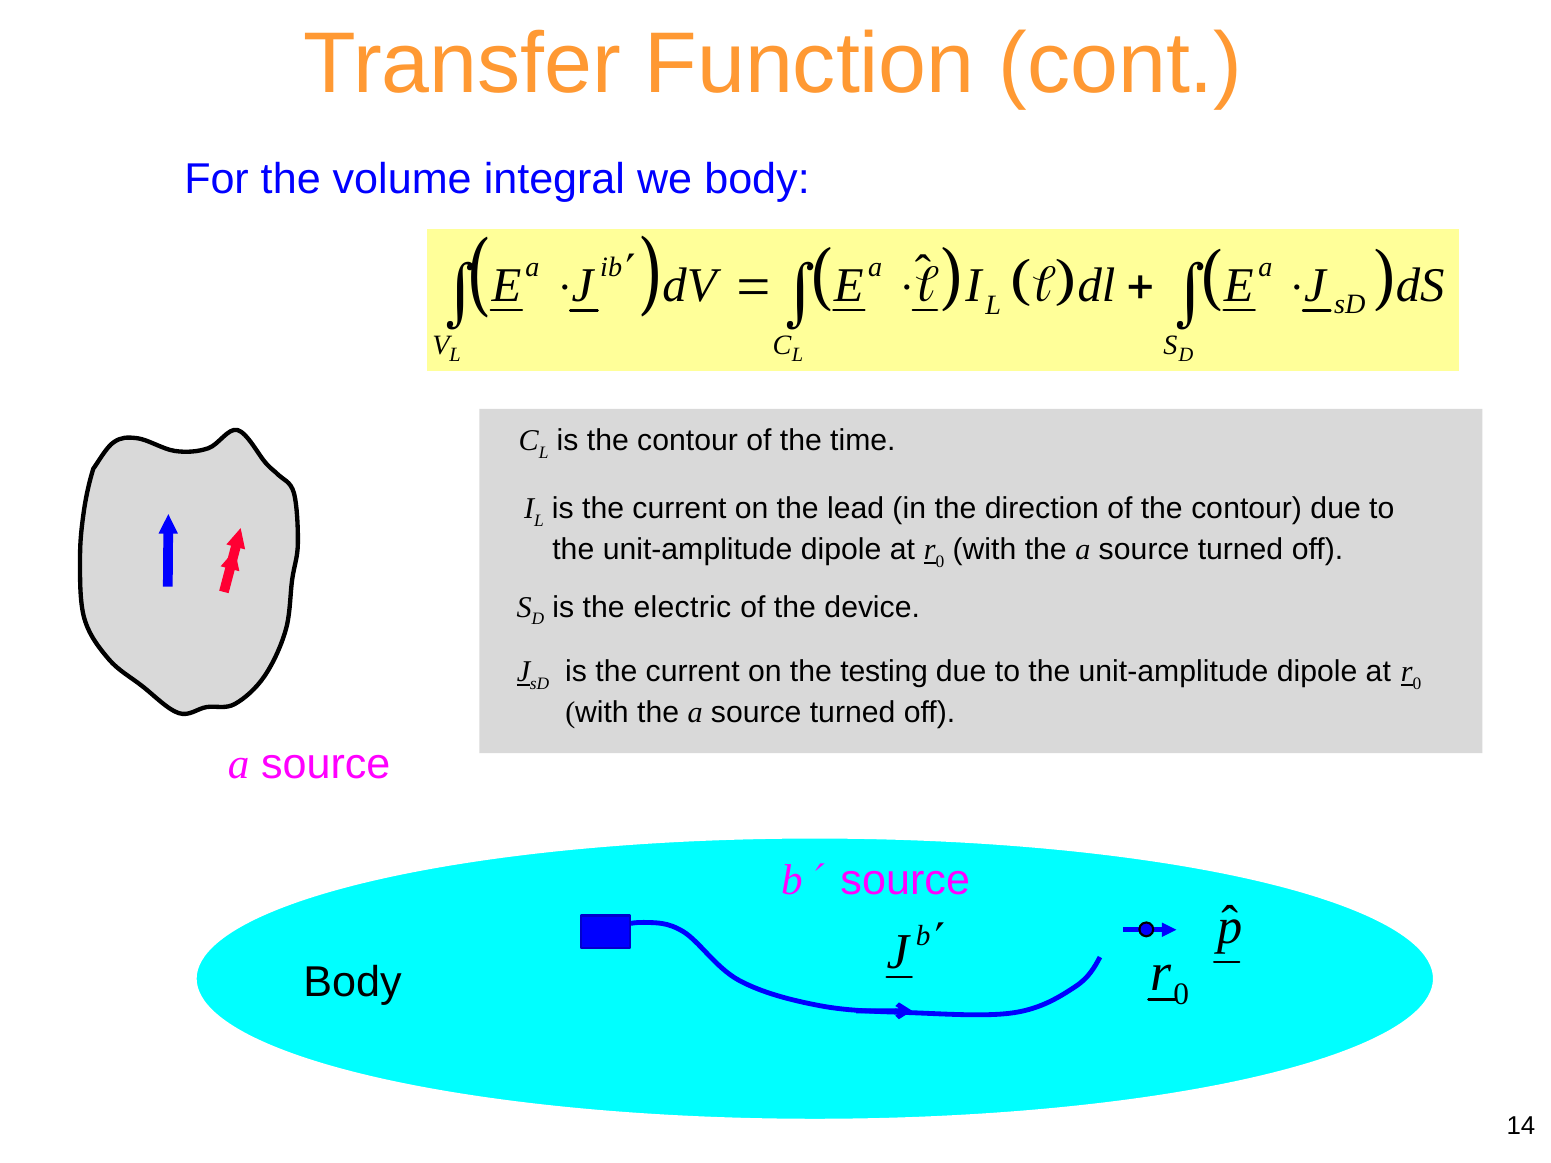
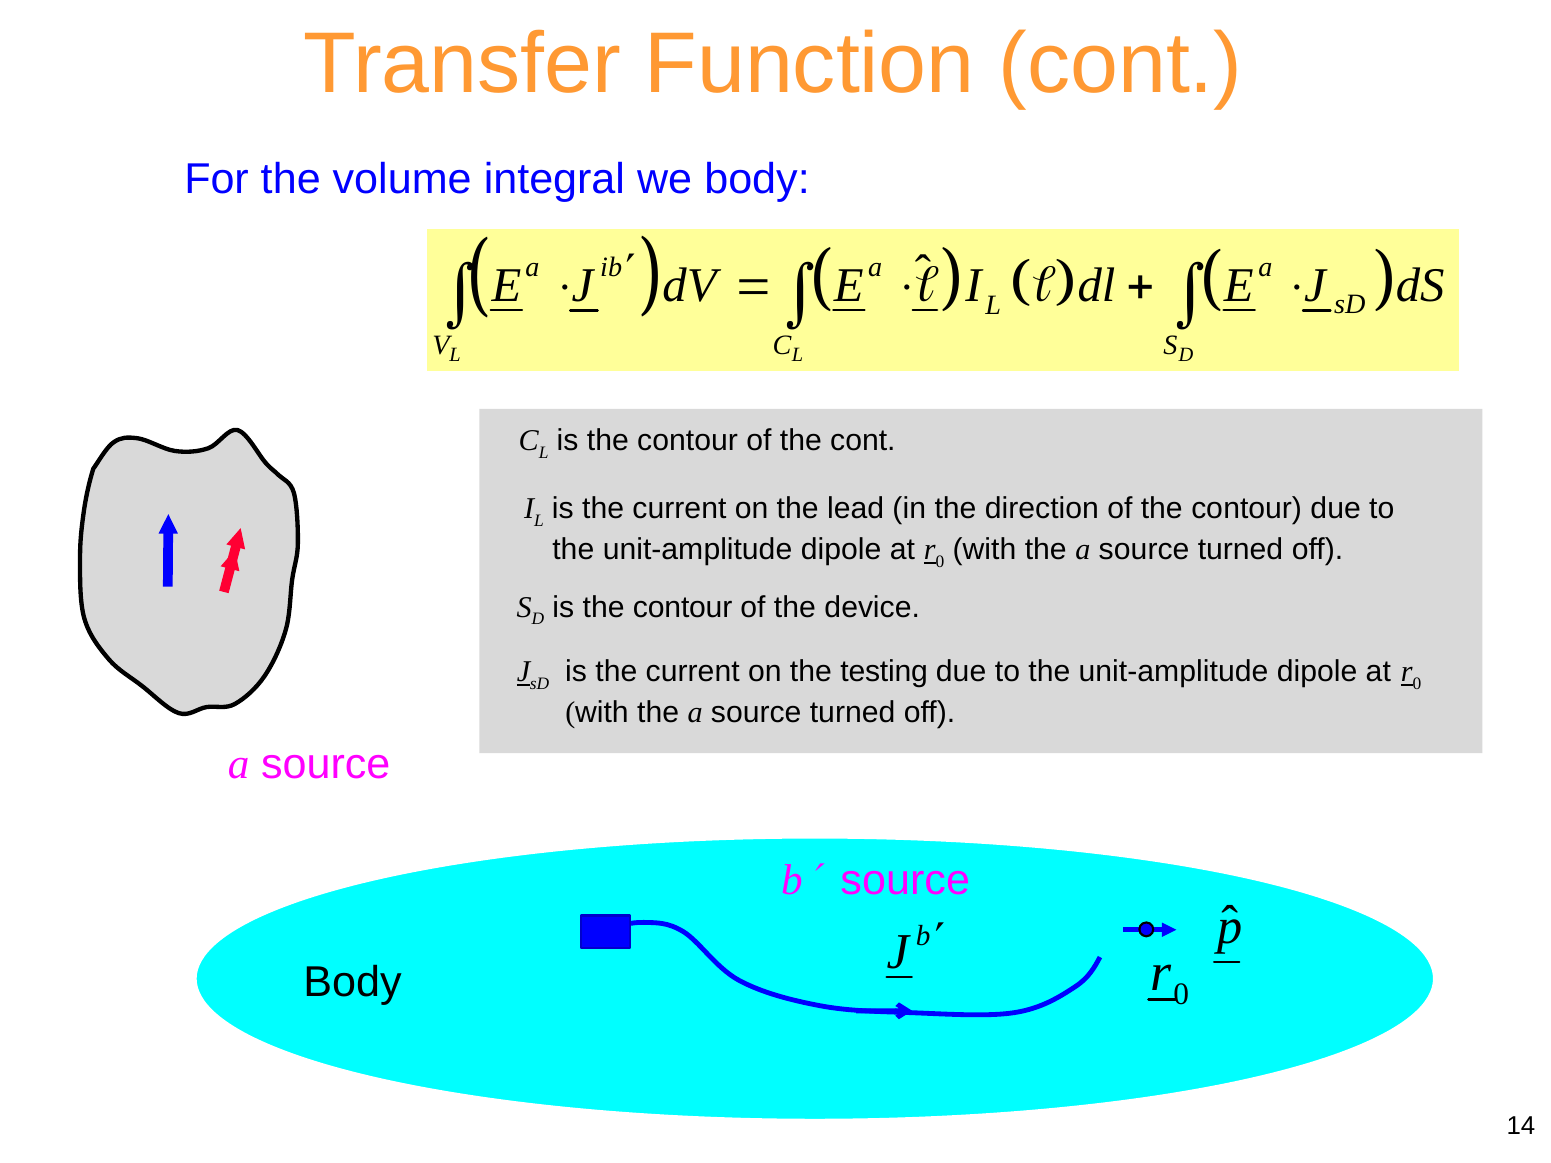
the time: time -> cont
electric at (682, 608): electric -> contour
